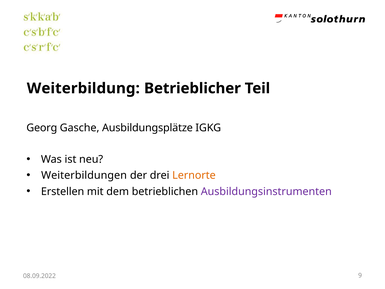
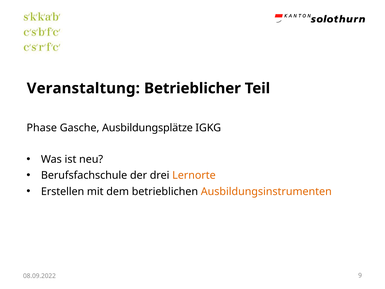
Weiterbildung: Weiterbildung -> Veranstaltung
Georg: Georg -> Phase
Weiterbildungen: Weiterbildungen -> Berufsfachschule
Ausbildungsinstrumenten colour: purple -> orange
